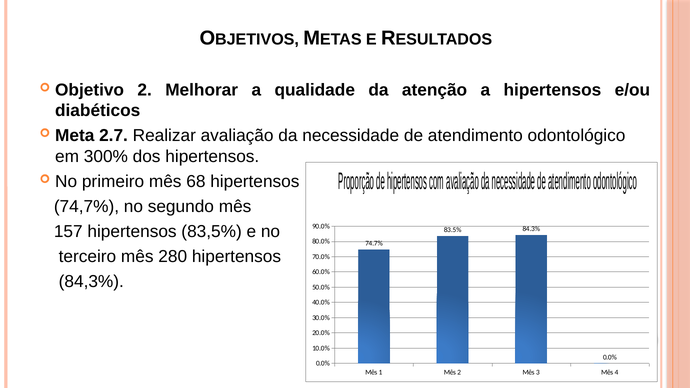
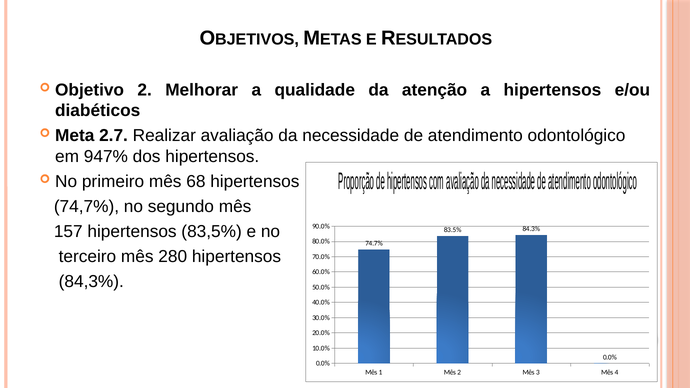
300%: 300% -> 947%
